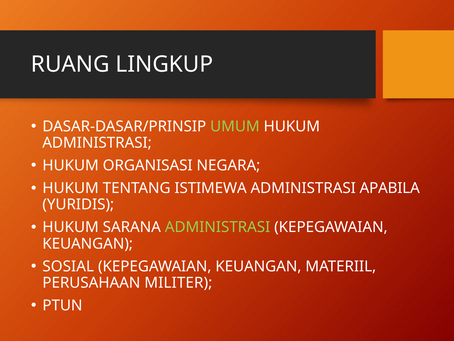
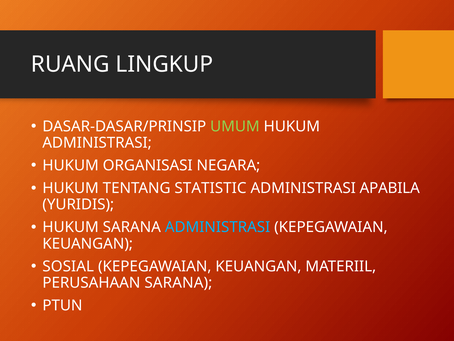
ISTIMEWA: ISTIMEWA -> STATISTIC
ADMINISTRASI at (218, 227) colour: light green -> light blue
PERUSAHAAN MILITER: MILITER -> SARANA
